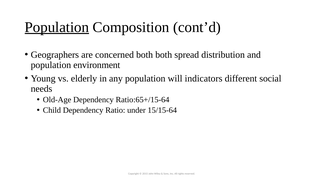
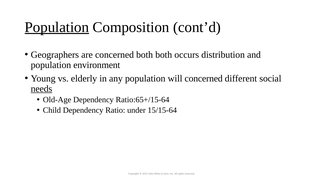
spread: spread -> occurs
will indicators: indicators -> concerned
needs underline: none -> present
